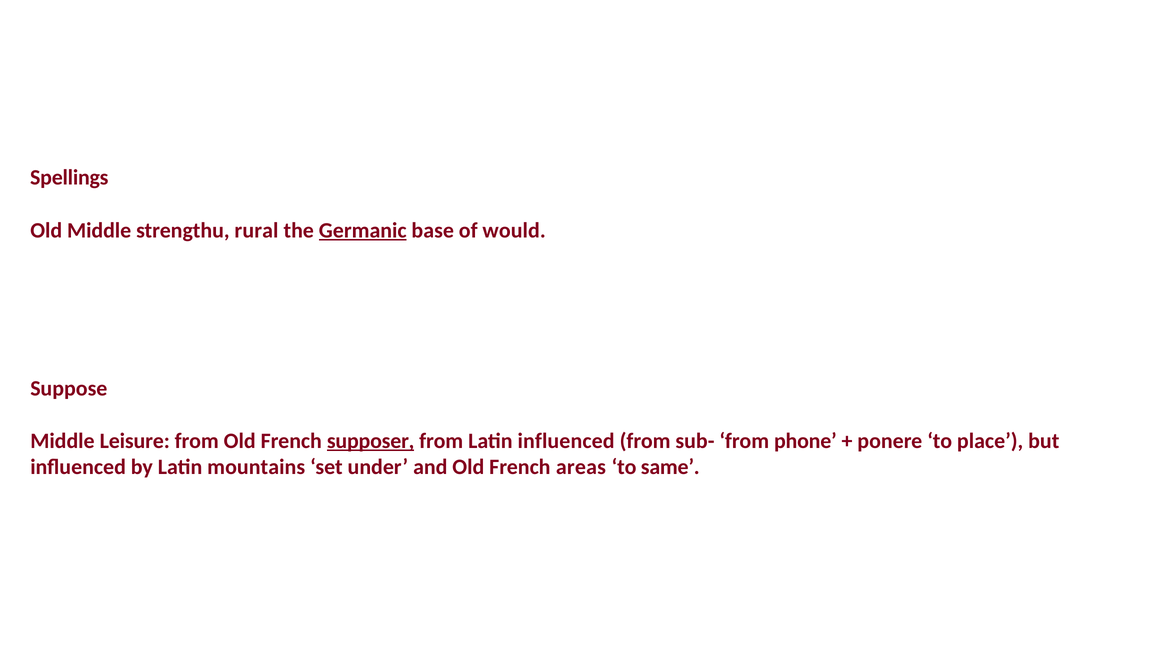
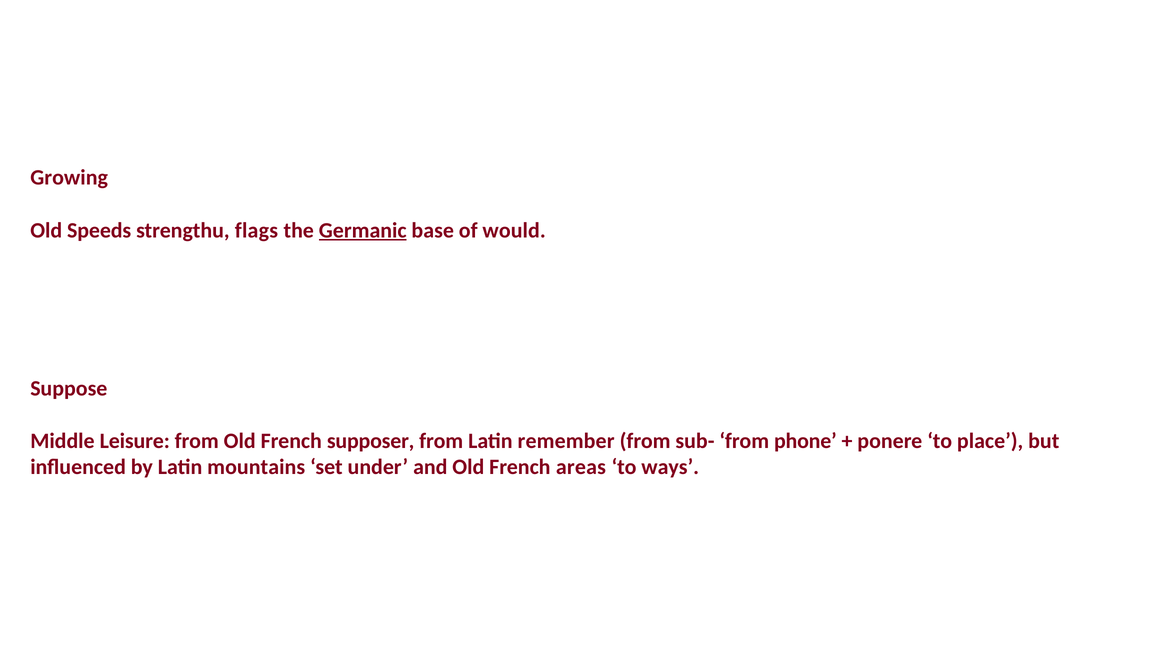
Spellings: Spellings -> Growing
Old Middle: Middle -> Speeds
rural: rural -> flags
supposer underline: present -> none
Latin influenced: influenced -> remember
same: same -> ways
